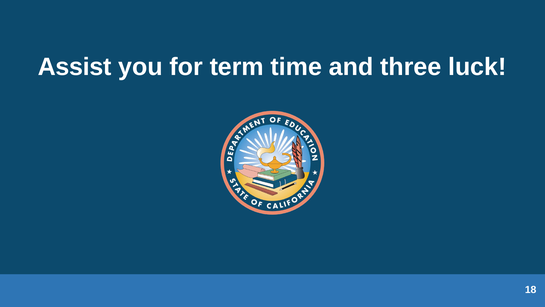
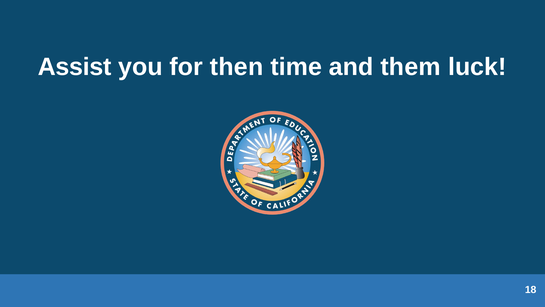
term: term -> then
three: three -> them
